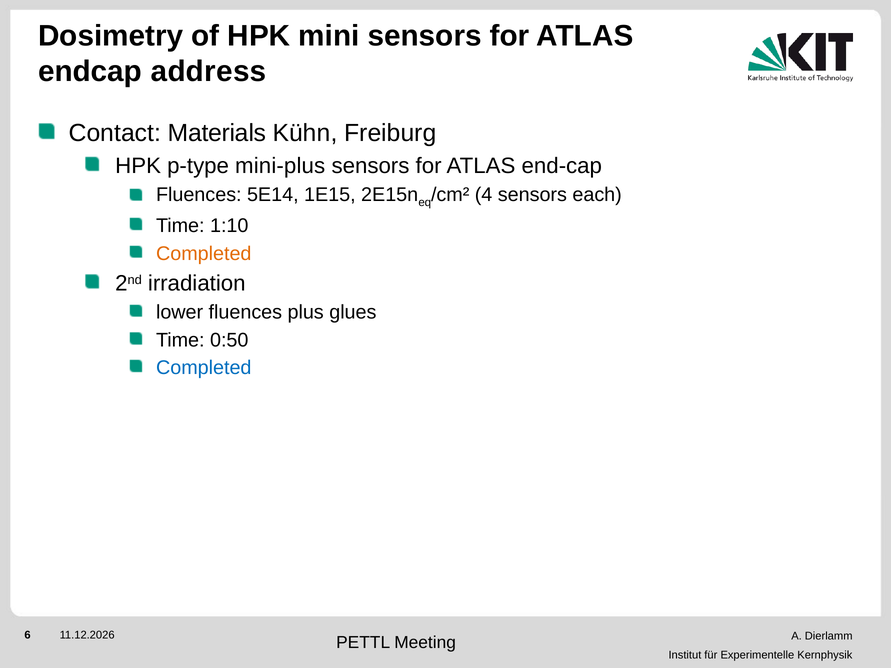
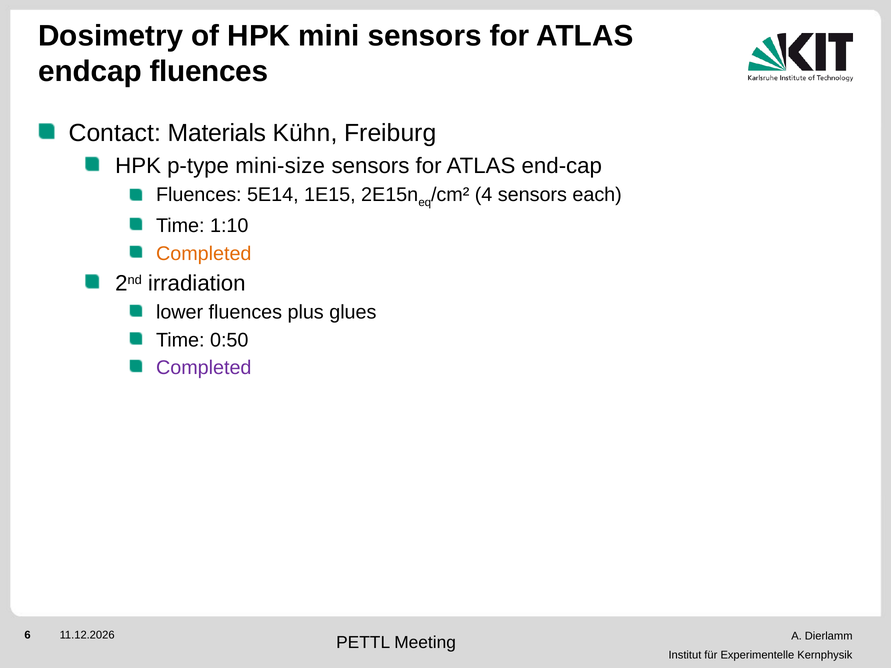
endcap address: address -> fluences
mini-plus: mini-plus -> mini-size
Completed at (204, 368) colour: blue -> purple
